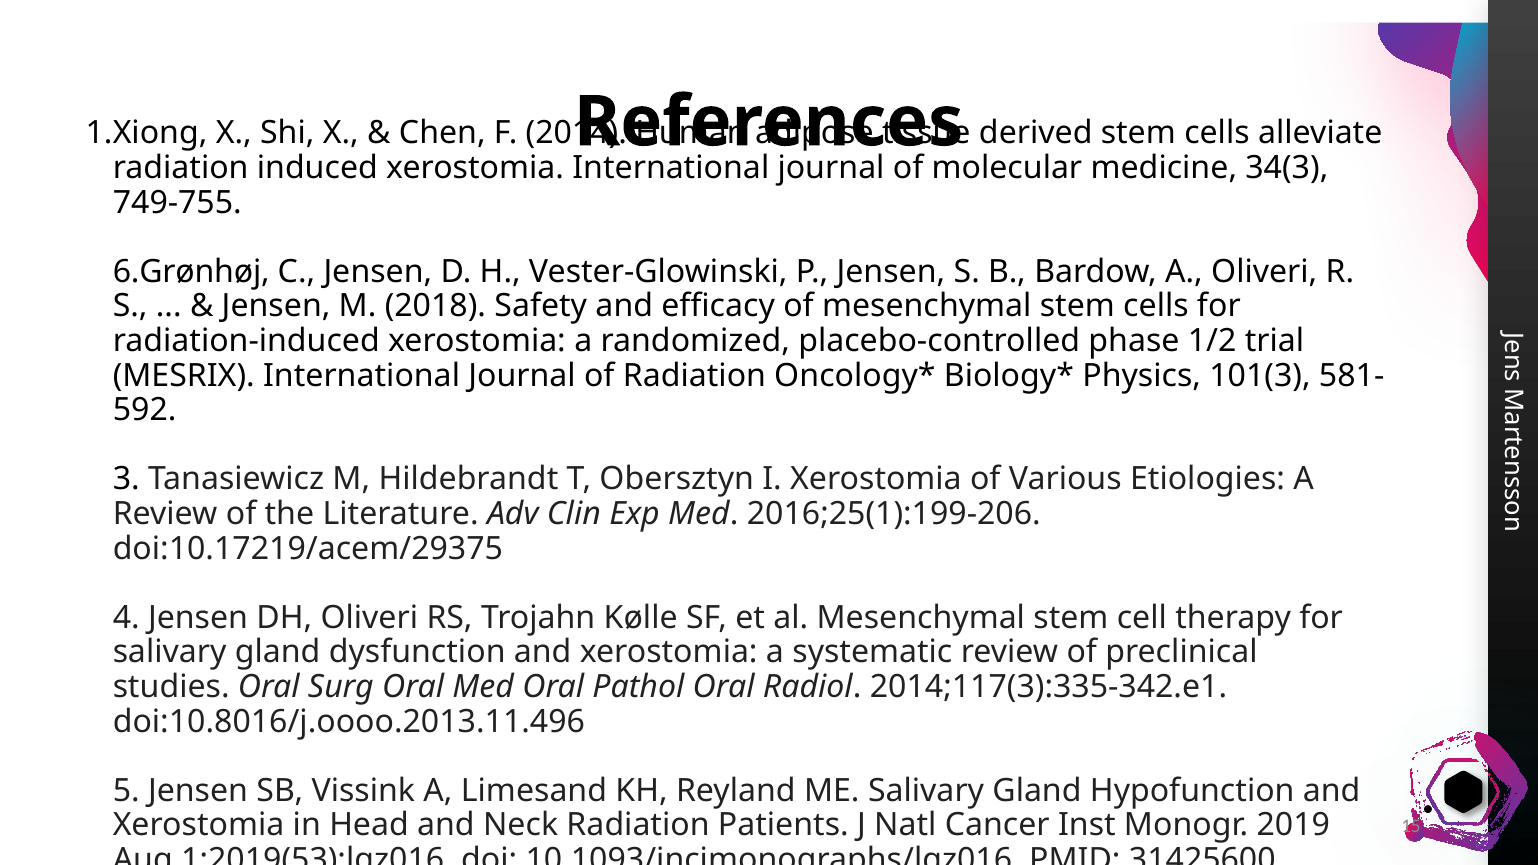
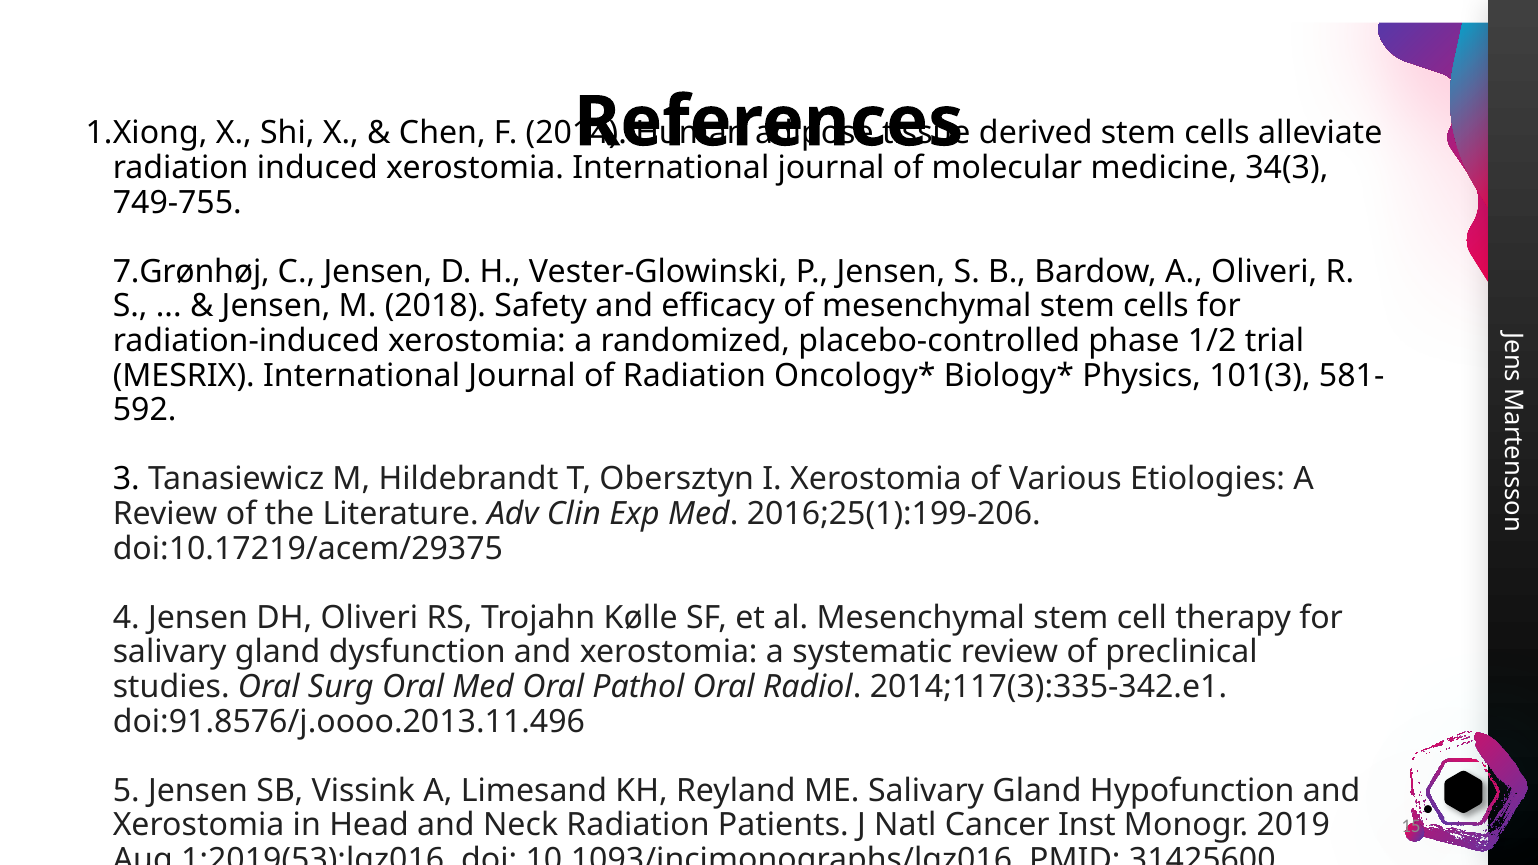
6.Grønhøj: 6.Grønhøj -> 7.Grønhøj
doi:10.8016/j.oooo.2013.11.496: doi:10.8016/j.oooo.2013.11.496 -> doi:91.8576/j.oooo.2013.11.496
